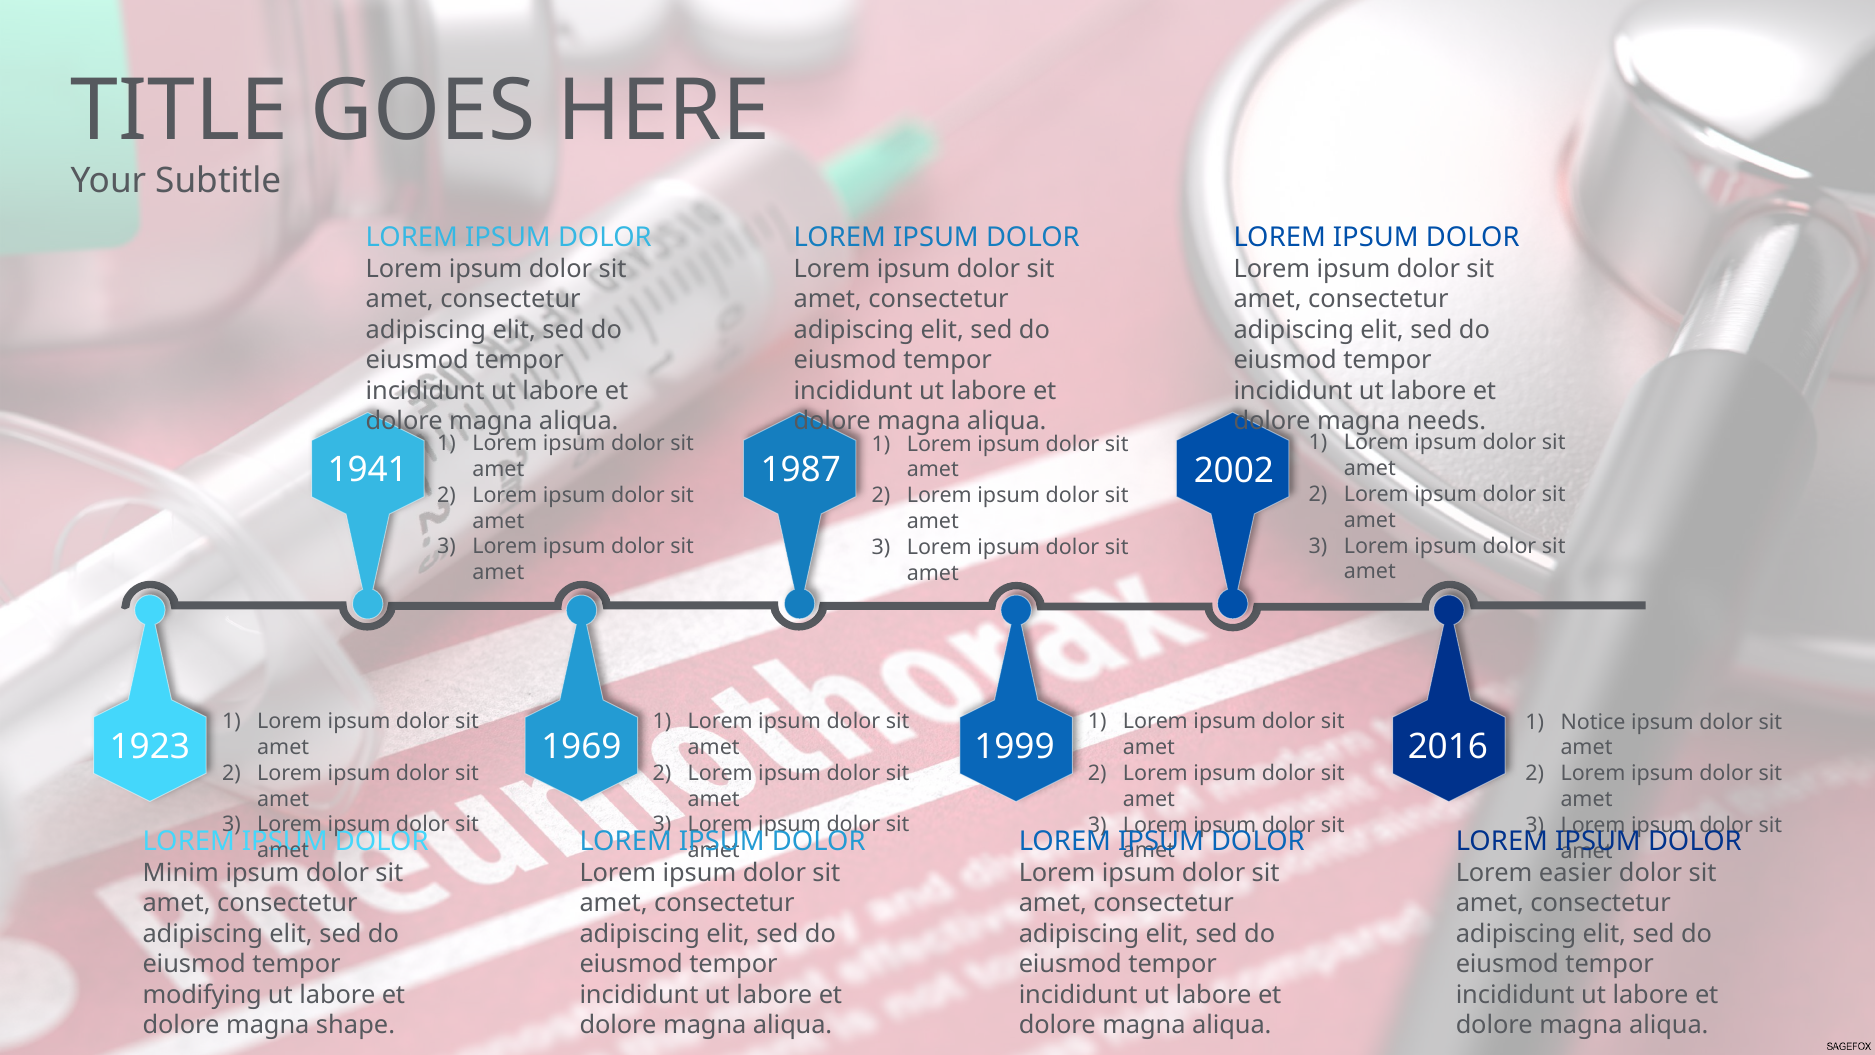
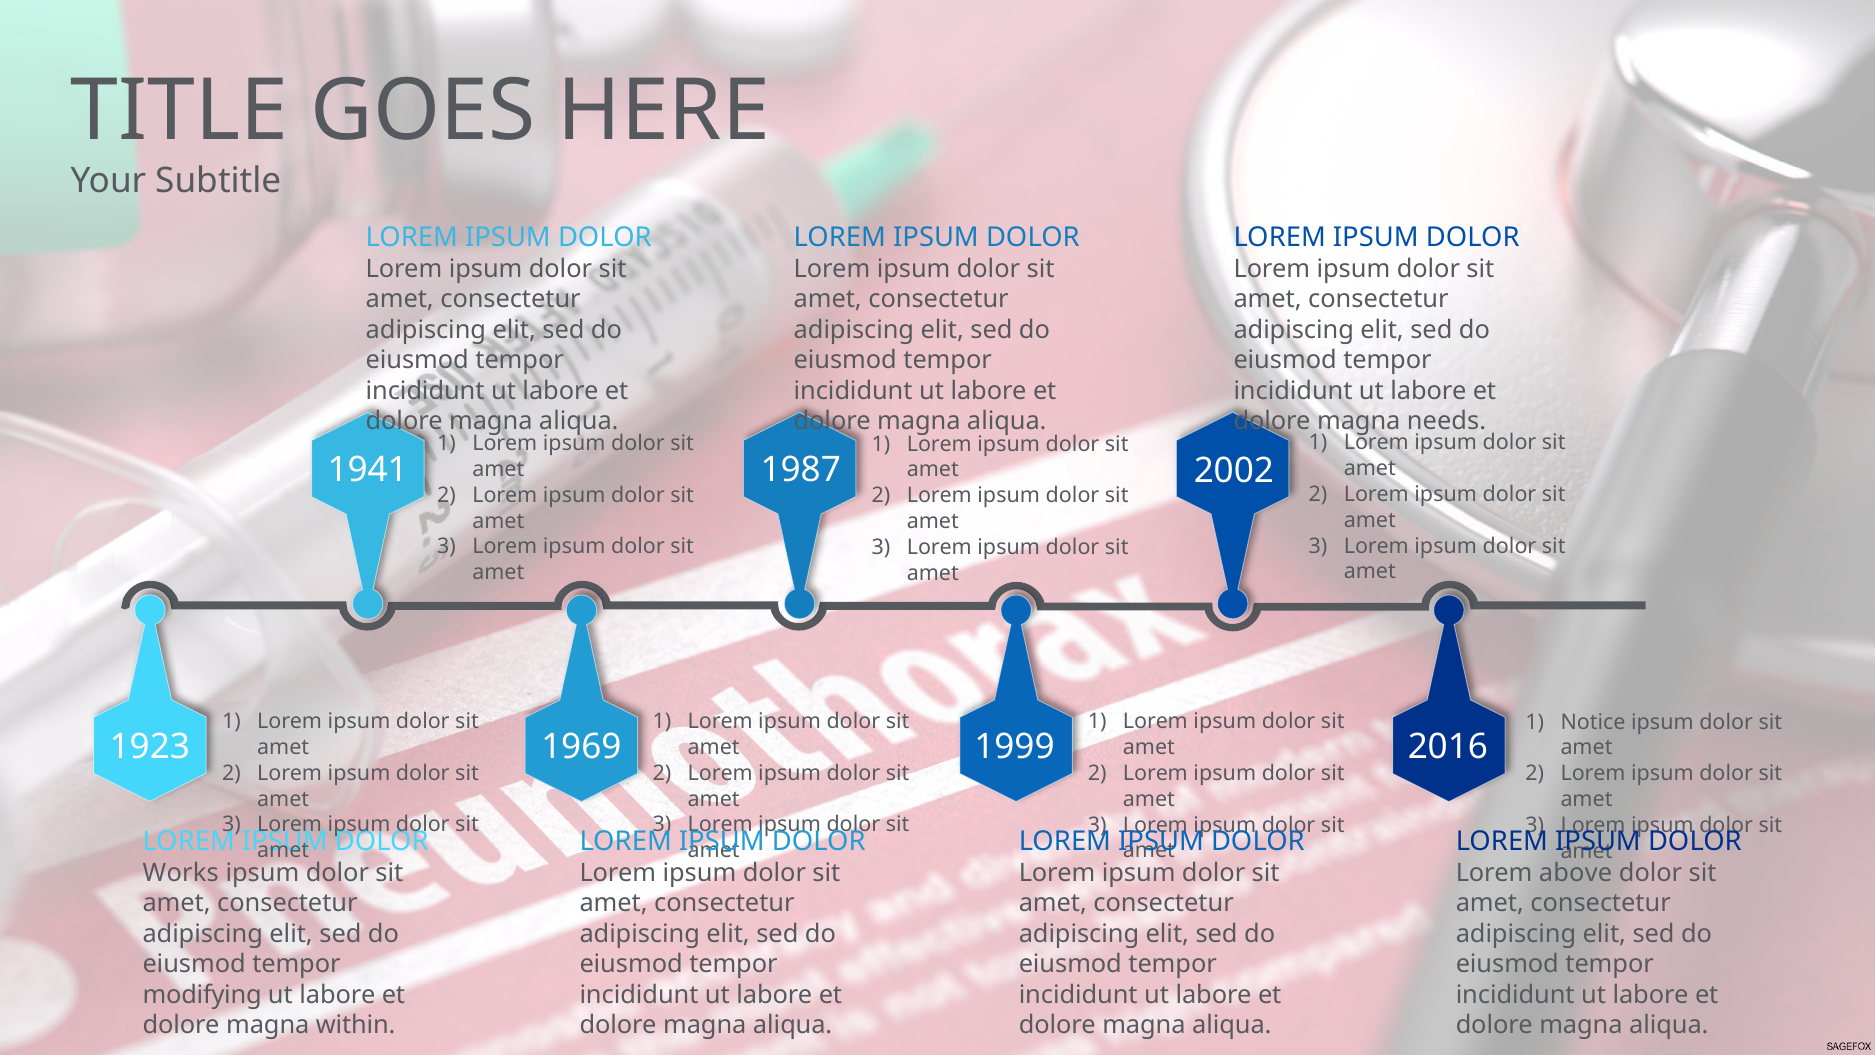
Minim: Minim -> Works
easier: easier -> above
shape: shape -> within
